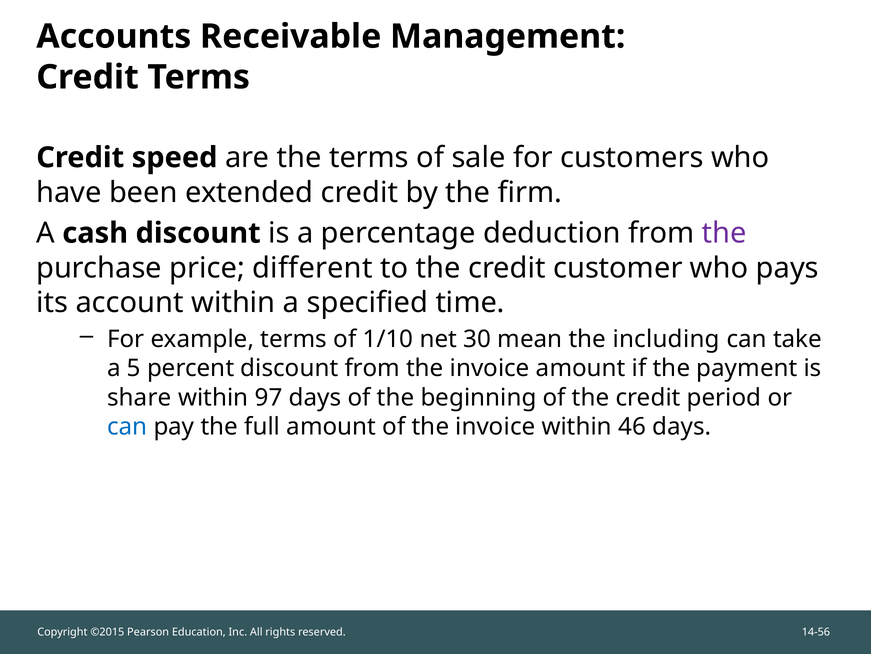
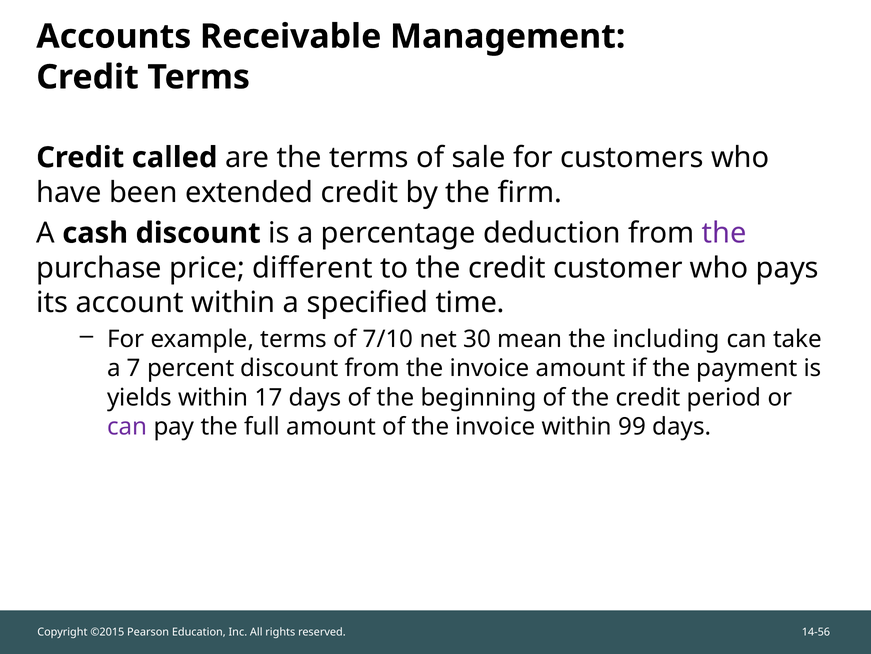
speed: speed -> called
1/10: 1/10 -> 7/10
5: 5 -> 7
share: share -> yields
97: 97 -> 17
can at (127, 426) colour: blue -> purple
46: 46 -> 99
